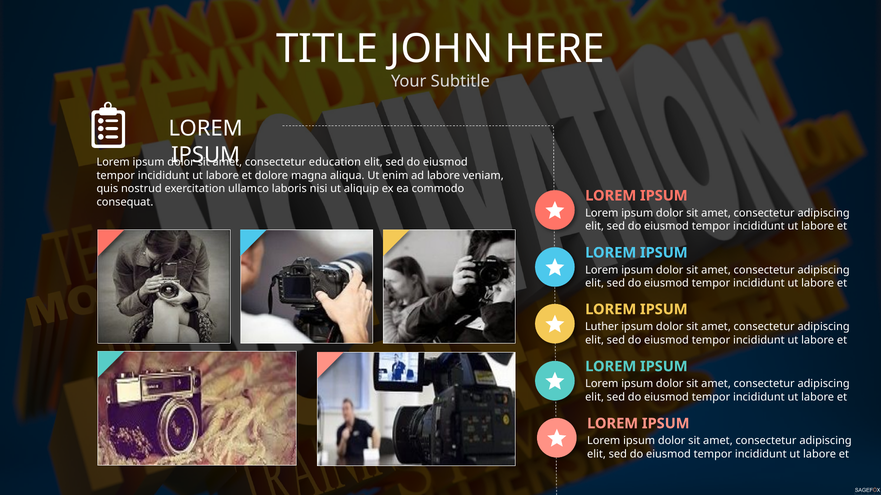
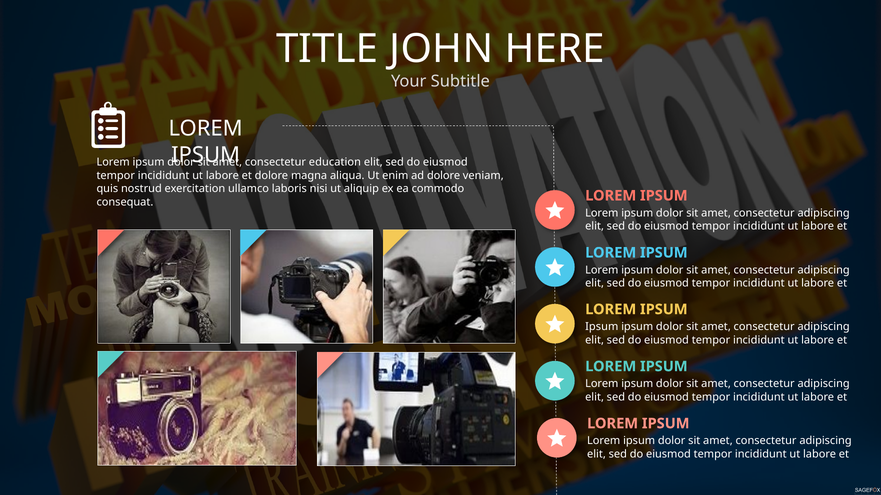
ad labore: labore -> dolore
Luther at (602, 327): Luther -> Ipsum
